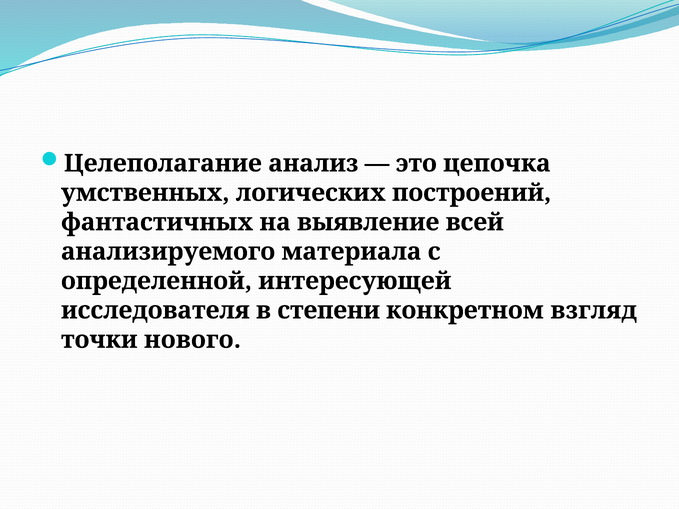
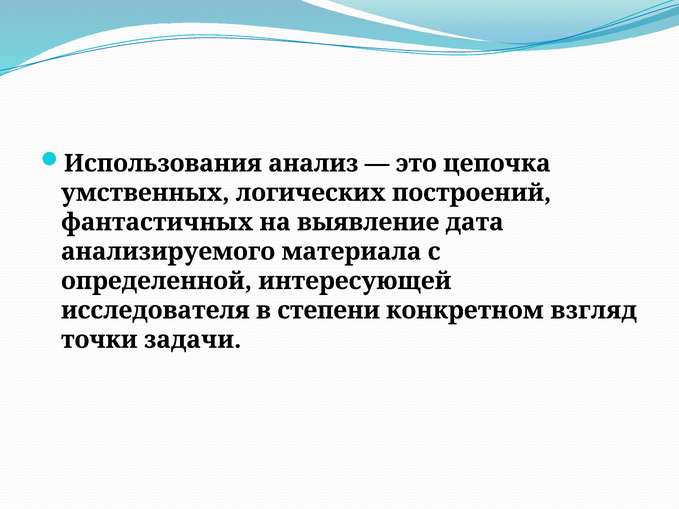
Целеполагание: Целеполагание -> Использования
всей: всей -> дата
нового: нового -> задачи
